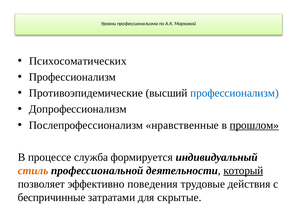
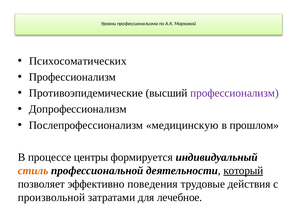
профессионализм at (234, 93) colour: blue -> purple
нравственные: нравственные -> медицинскую
прошлом underline: present -> none
служба: служба -> центры
беспричинные: беспричинные -> произвольной
скрытые: скрытые -> лечебное
